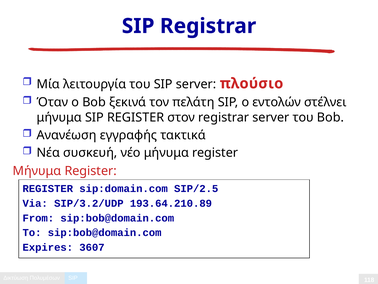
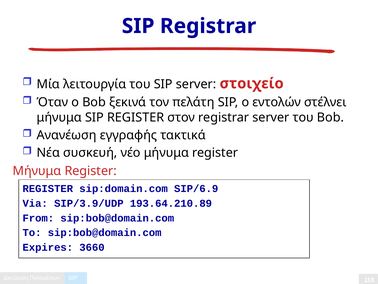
πλούσιο: πλούσιο -> στοιχείο
SIP/2.5: SIP/2.5 -> SIP/6.9
SIP/3.2/UDP: SIP/3.2/UDP -> SIP/3.9/UDP
3607: 3607 -> 3660
